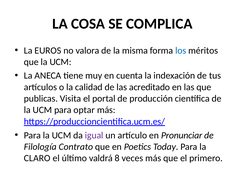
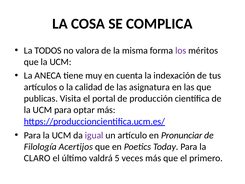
EUROS: EUROS -> TODOS
los colour: blue -> purple
acreditado: acreditado -> asignatura
Contrato: Contrato -> Acertijos
8: 8 -> 5
